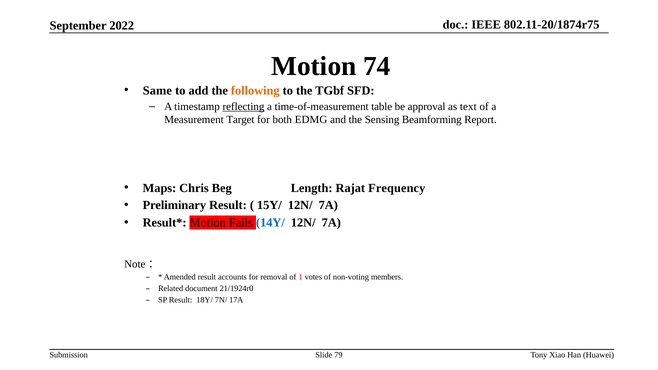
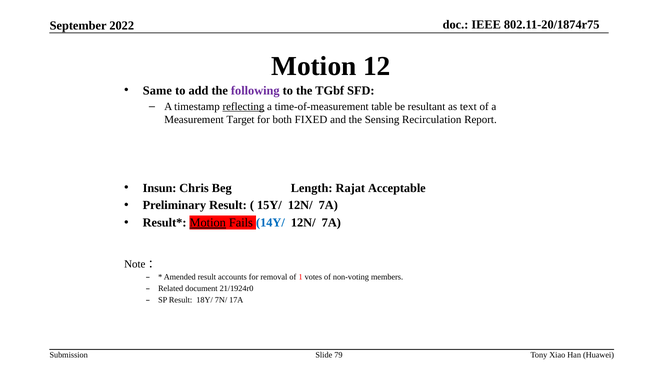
74: 74 -> 12
following colour: orange -> purple
approval: approval -> resultant
EDMG: EDMG -> FIXED
Beamforming: Beamforming -> Recirculation
Maps: Maps -> Insun
Frequency: Frequency -> Acceptable
Motion at (208, 223) underline: none -> present
